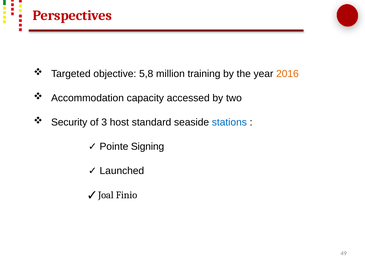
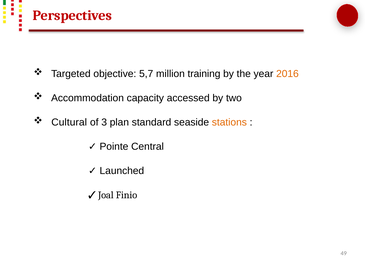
5,8: 5,8 -> 5,7
Security: Security -> Cultural
host: host -> plan
stations colour: blue -> orange
Signing: Signing -> Central
